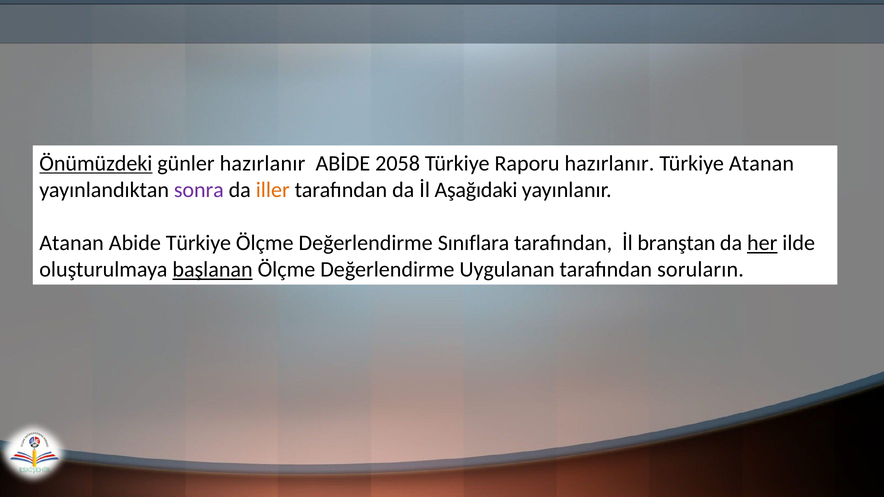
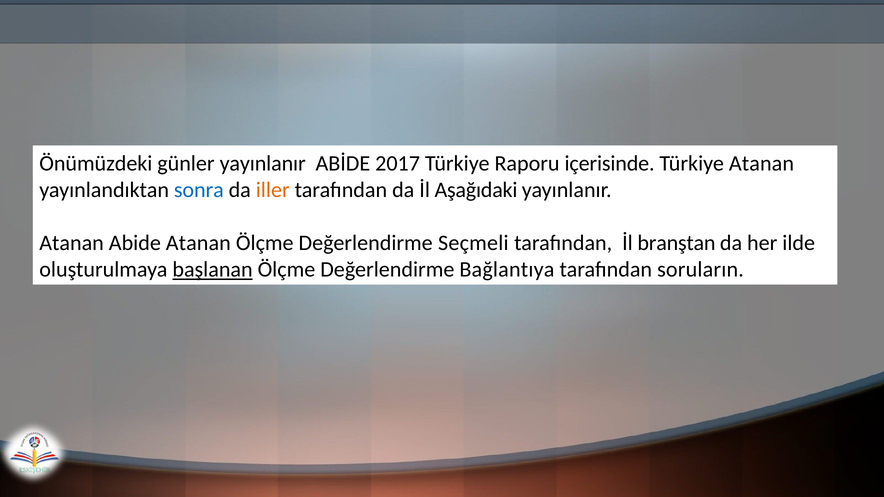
Önümüzdeki underline: present -> none
günler hazırlanır: hazırlanır -> yayınlanır
2058: 2058 -> 2017
Raporu hazırlanır: hazırlanır -> içerisinde
sonra colour: purple -> blue
Abide Türkiye: Türkiye -> Atanan
Sınıflara: Sınıflara -> Seçmeli
her underline: present -> none
Uygulanan: Uygulanan -> Bağlantıya
